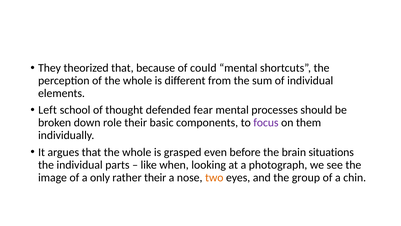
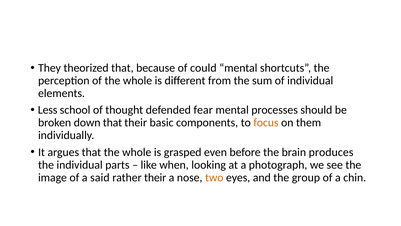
Left: Left -> Less
down role: role -> that
focus colour: purple -> orange
situations: situations -> produces
only: only -> said
